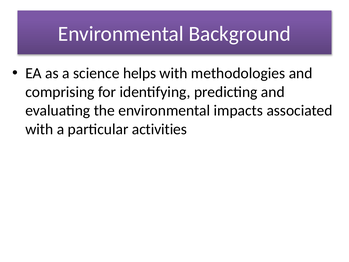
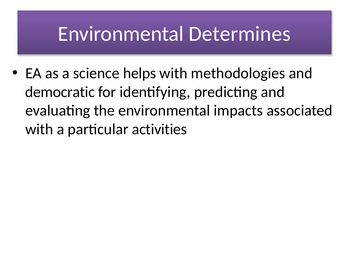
Background: Background -> Determines
comprising: comprising -> democratic
